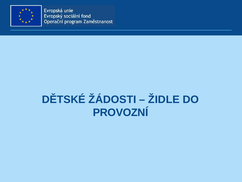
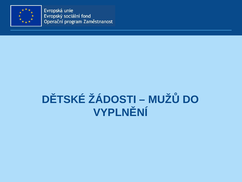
ŽIDLE: ŽIDLE -> MUŽŮ
PROVOZNÍ: PROVOZNÍ -> VYPLNĚNÍ
